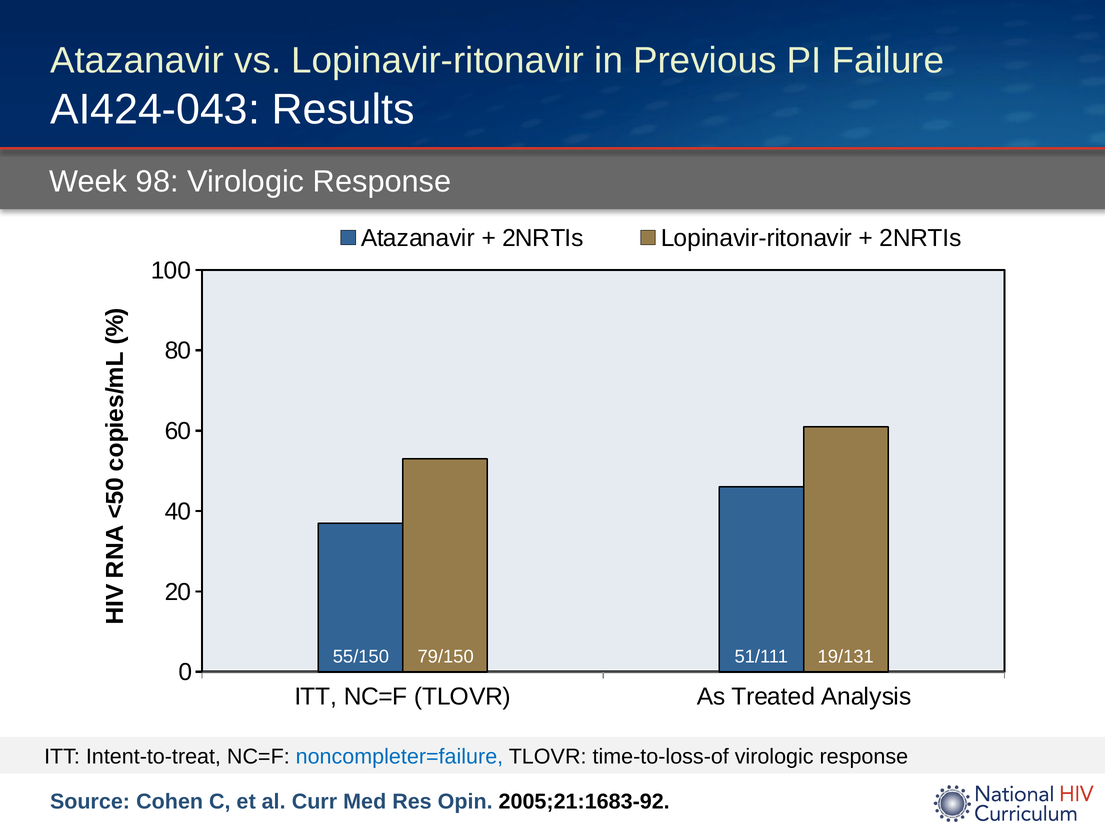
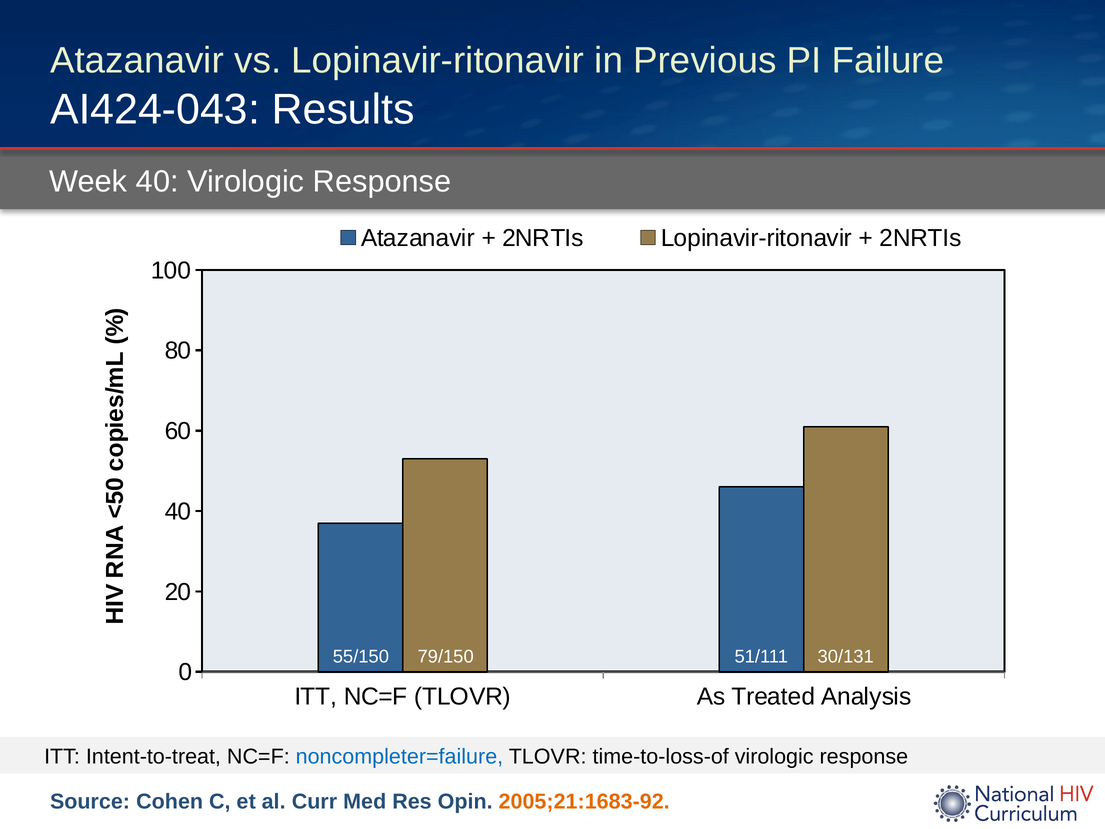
Week 98: 98 -> 40
19/131: 19/131 -> 30/131
2005;21:1683-92 colour: black -> orange
